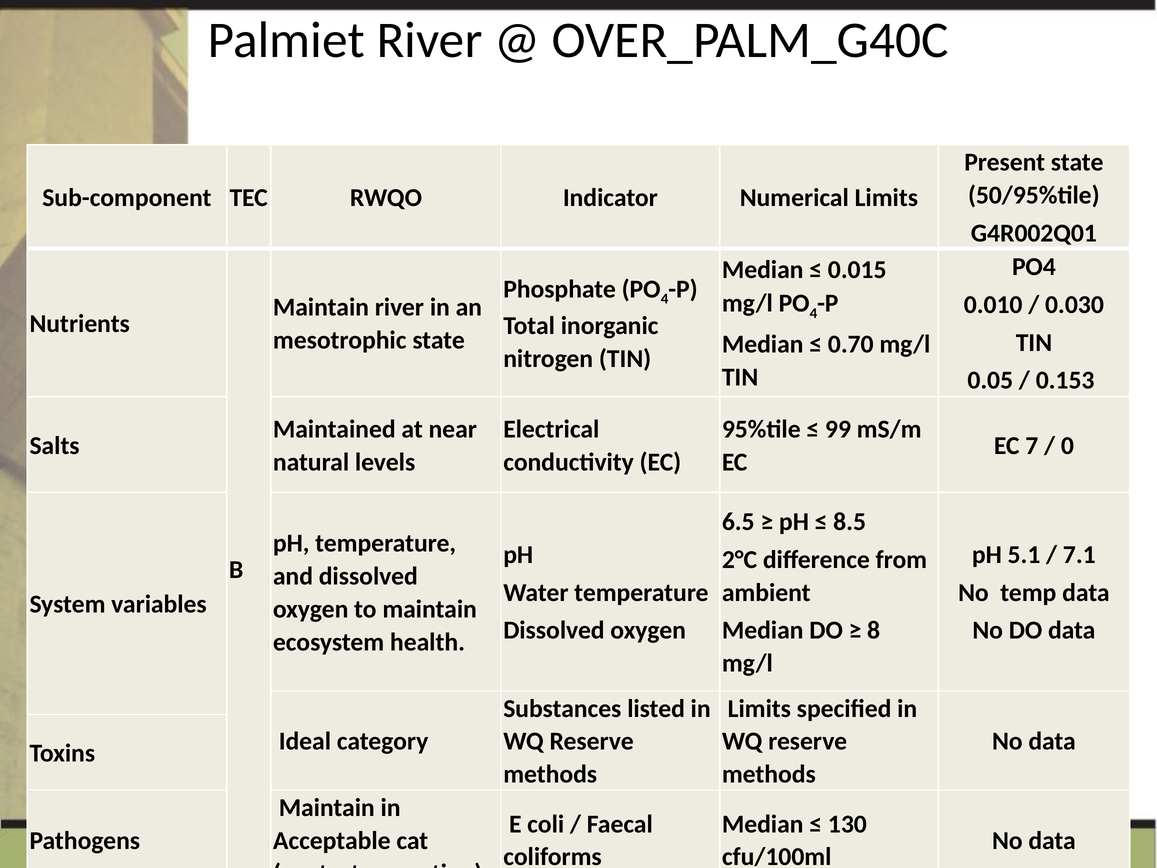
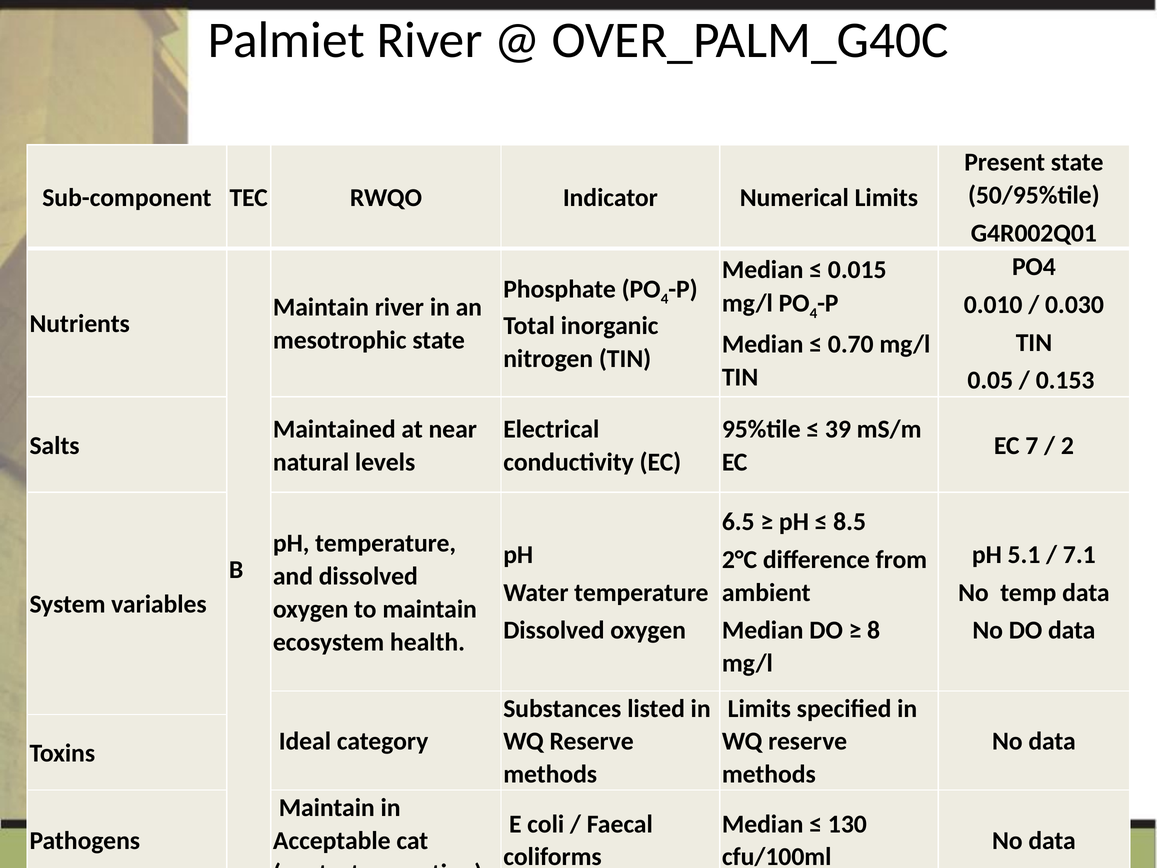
99: 99 -> 39
0: 0 -> 2
